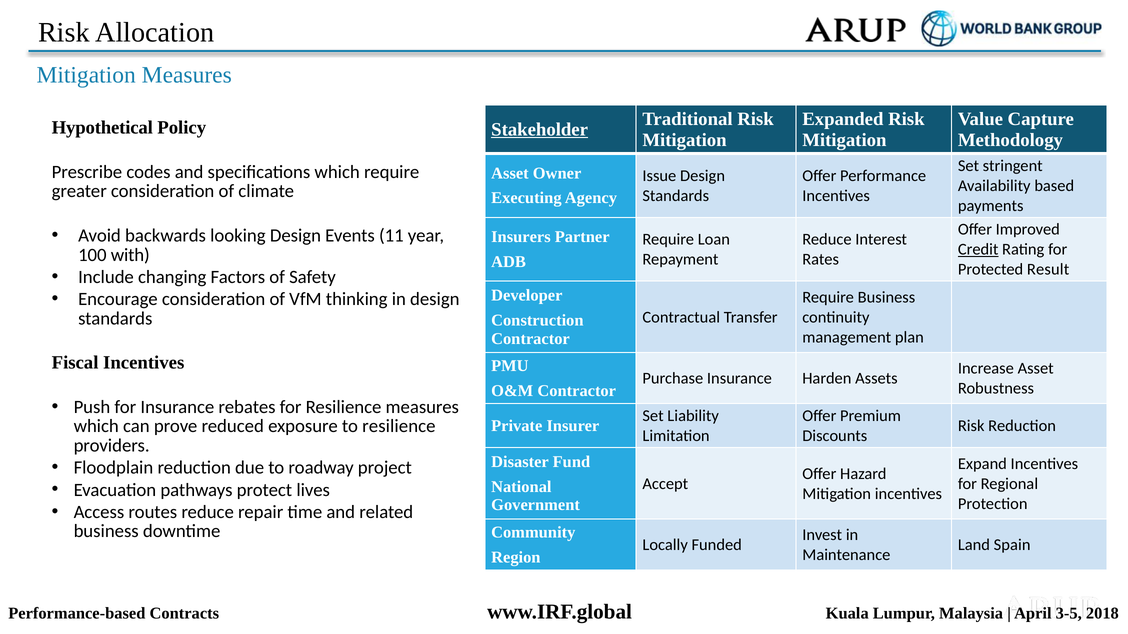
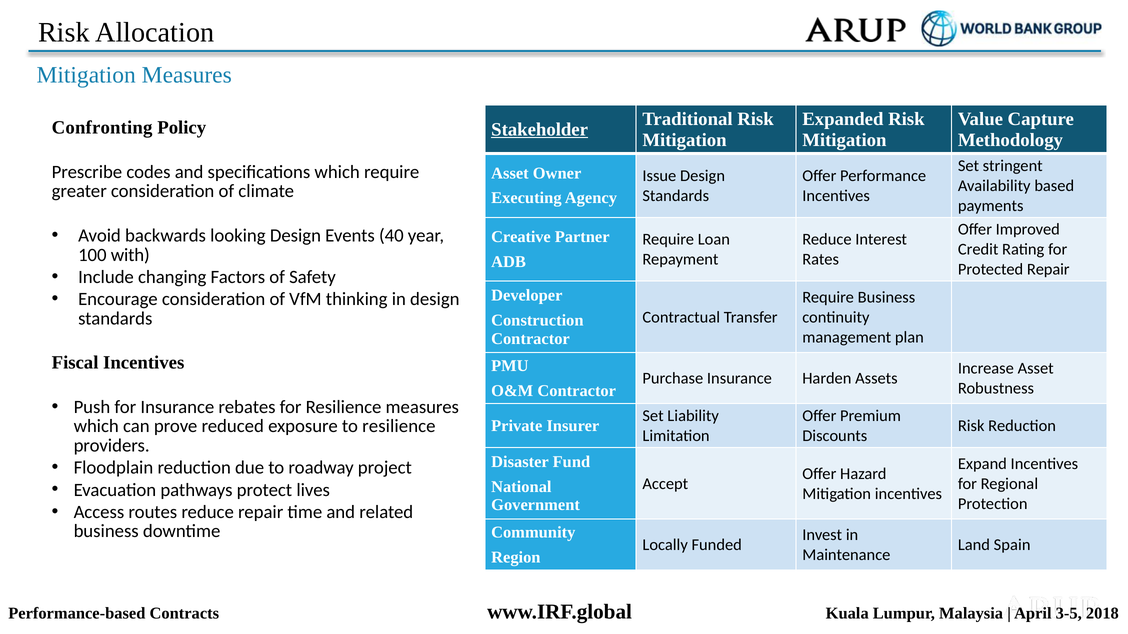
Hypothetical: Hypothetical -> Confronting
11: 11 -> 40
Insurers: Insurers -> Creative
Credit underline: present -> none
Protected Result: Result -> Repair
